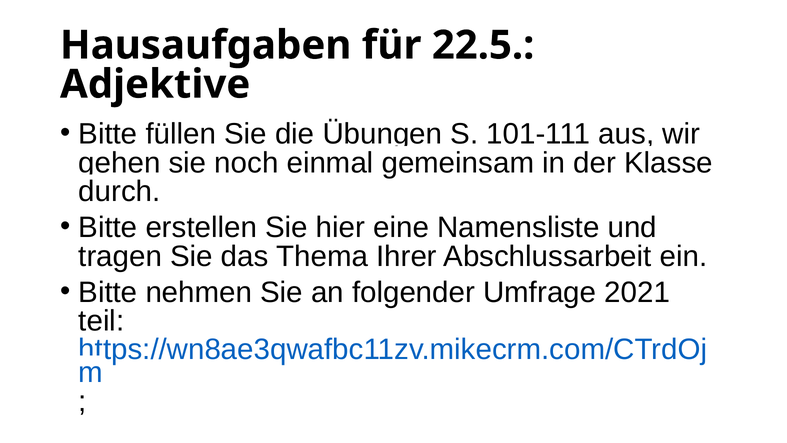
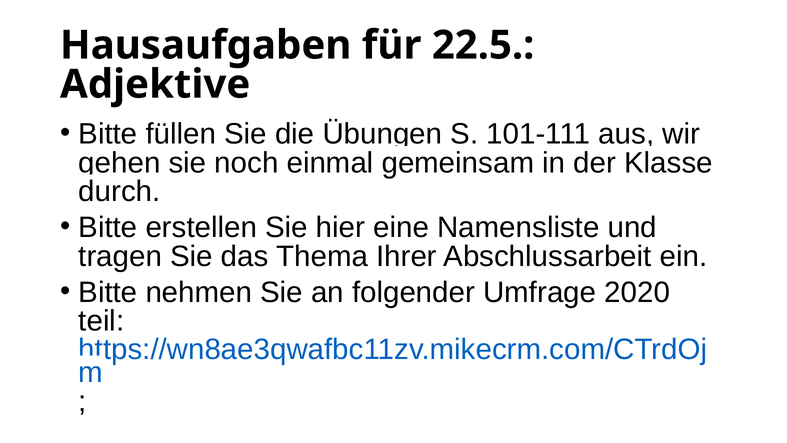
2021: 2021 -> 2020
